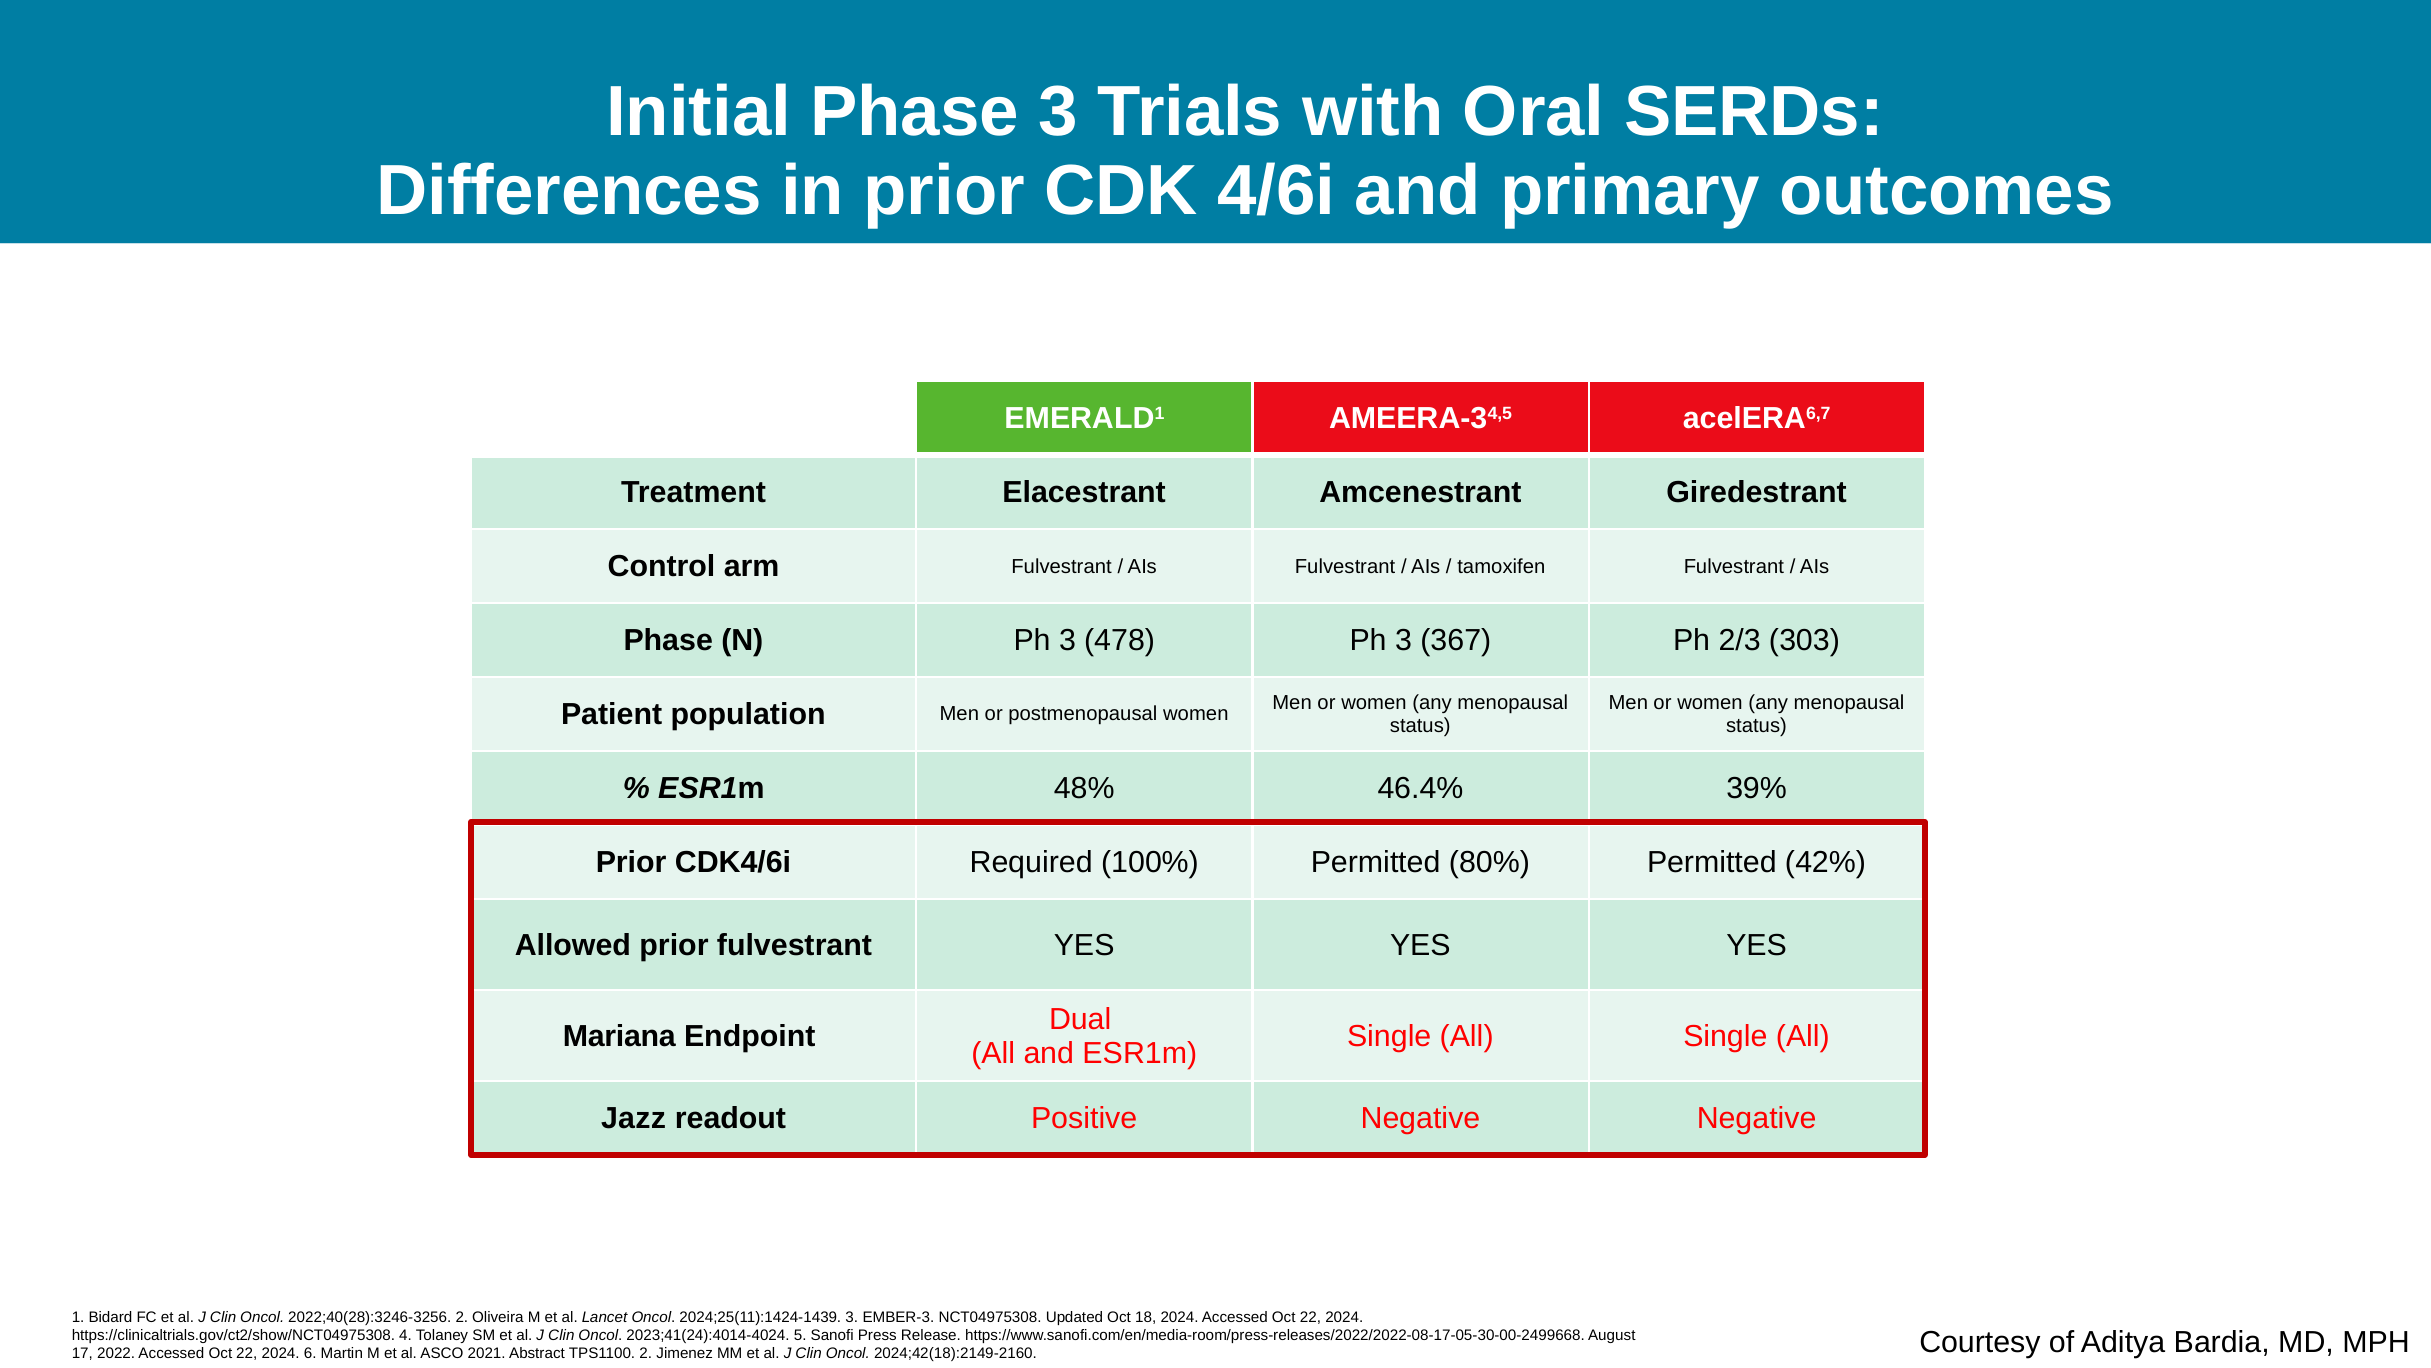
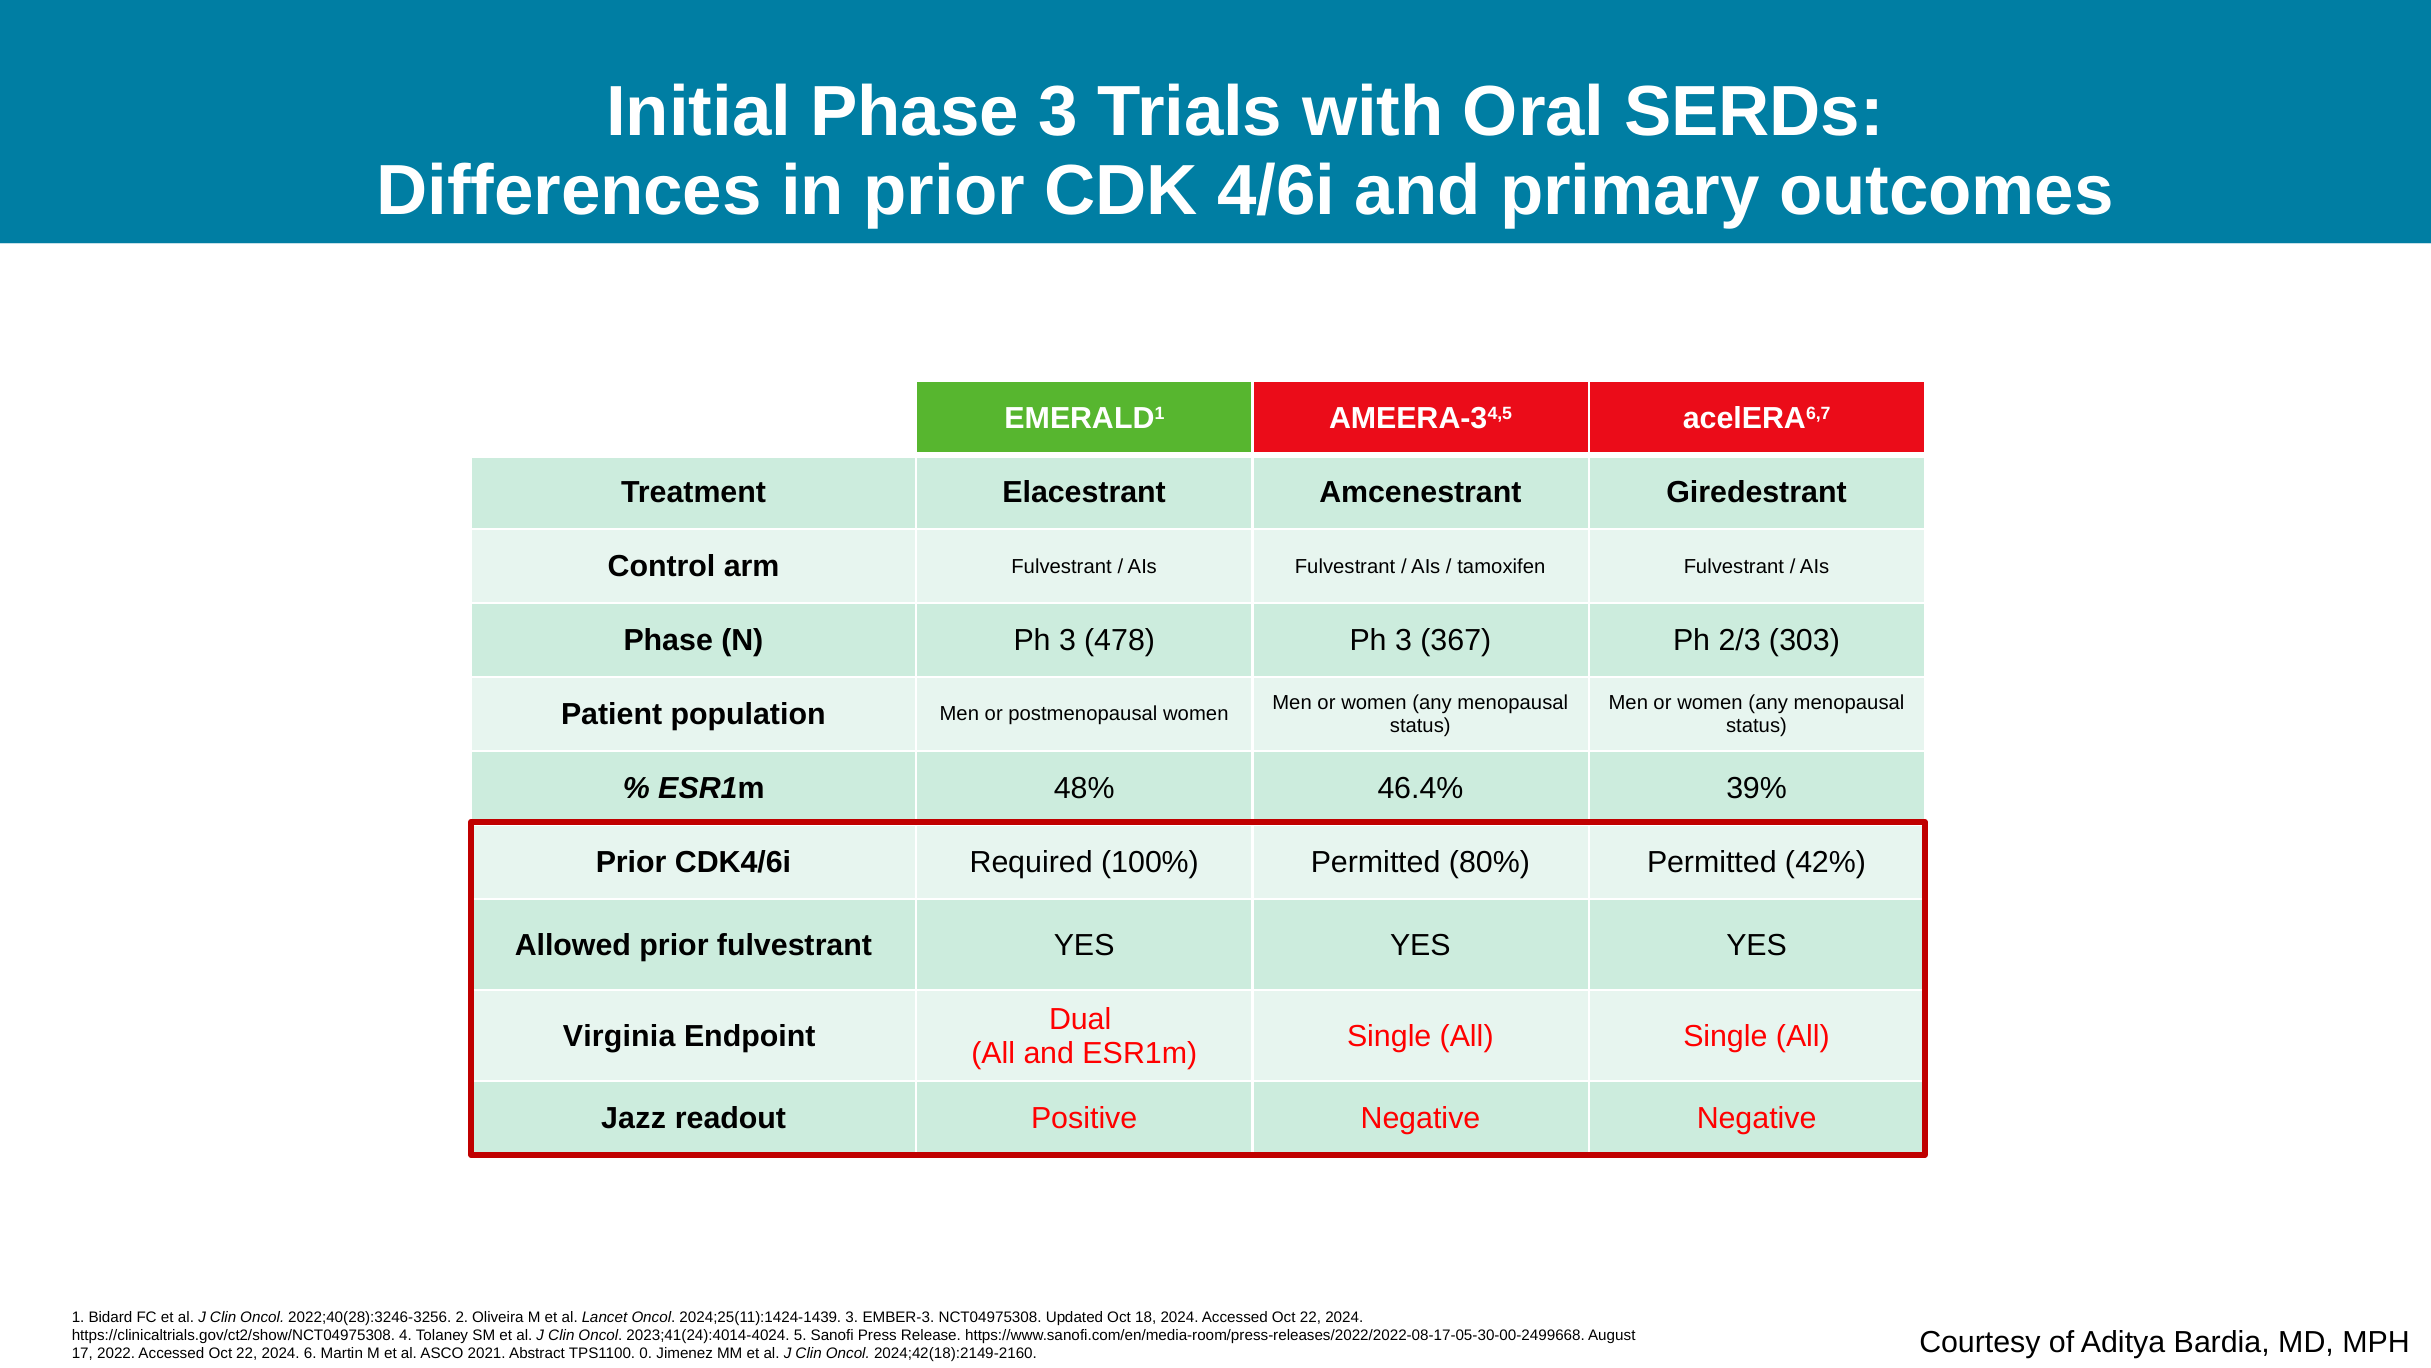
Mariana: Mariana -> Virginia
TPS1100 2: 2 -> 0
